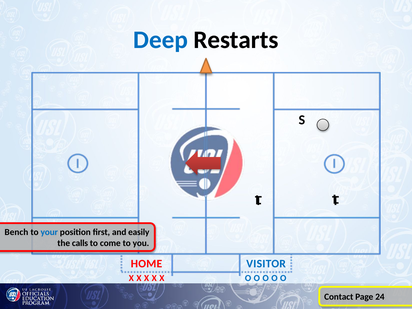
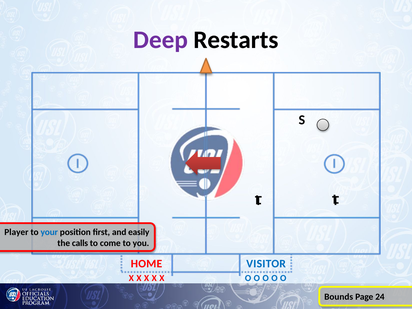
Deep colour: blue -> purple
Bench: Bench -> Player
Contact: Contact -> Bounds
